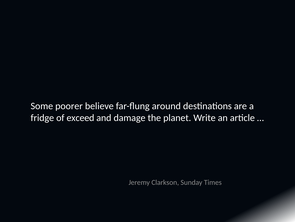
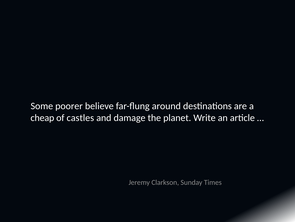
fridge: fridge -> cheap
exceed: exceed -> castles
